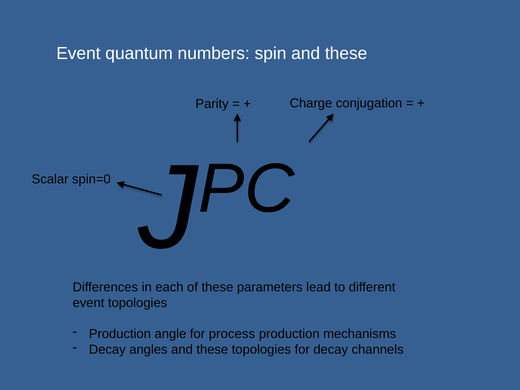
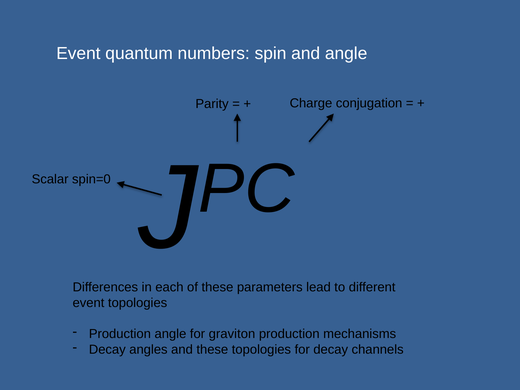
spin and these: these -> angle
process: process -> graviton
